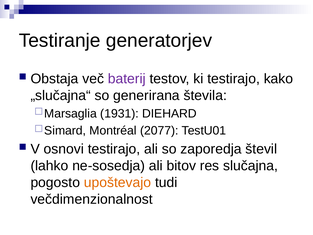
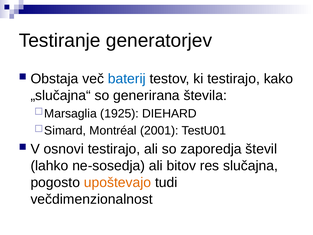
baterij colour: purple -> blue
1931: 1931 -> 1925
2077: 2077 -> 2001
